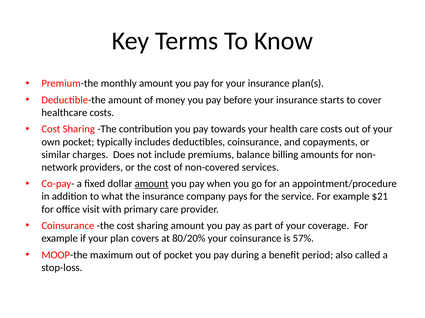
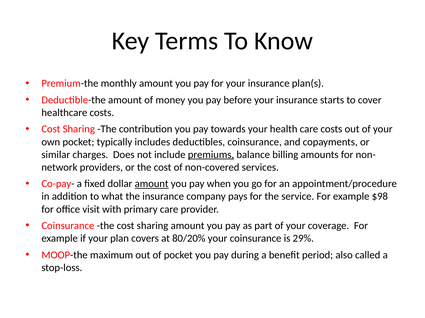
premiums underline: none -> present
$21: $21 -> $98
57%: 57% -> 29%
